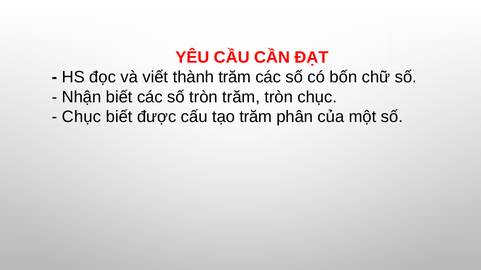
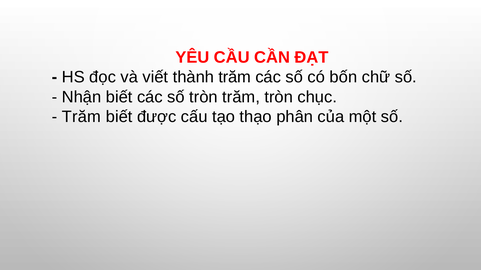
Chục at (81, 117): Chục -> Trăm
tạo trăm: trăm -> thạo
